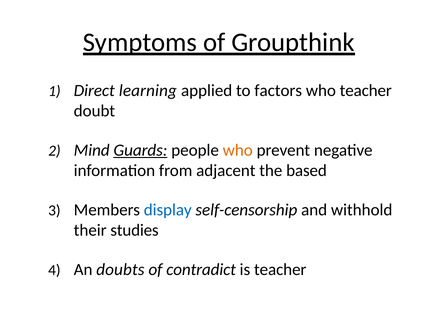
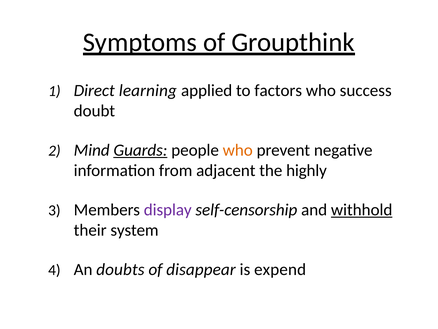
who teacher: teacher -> success
based: based -> highly
display colour: blue -> purple
withhold underline: none -> present
studies: studies -> system
contradict: contradict -> disappear
is teacher: teacher -> expend
